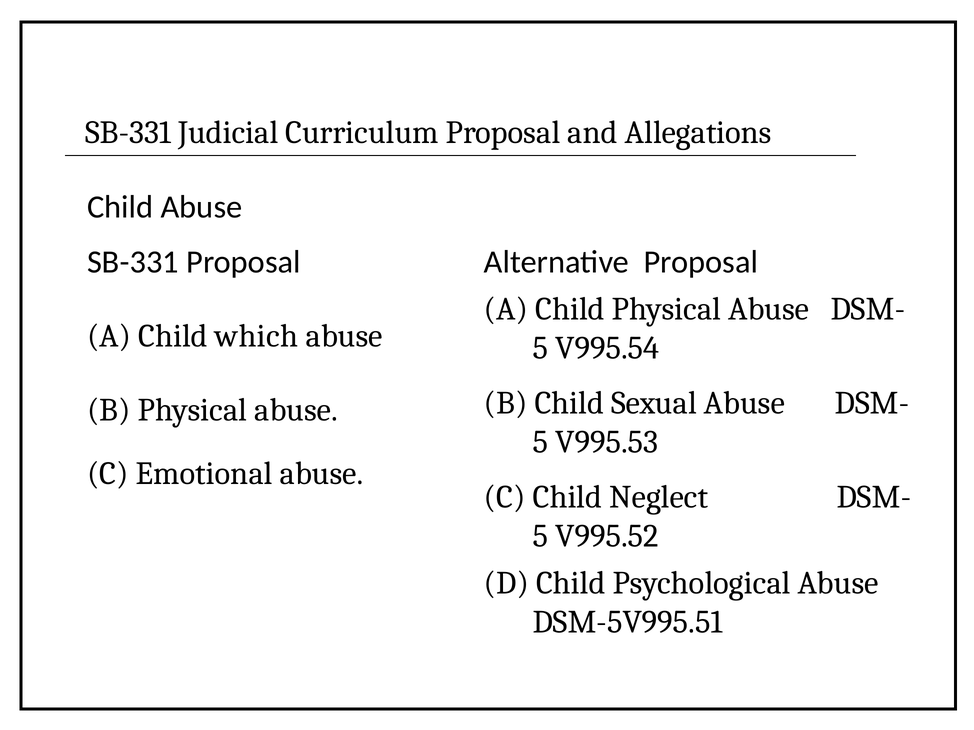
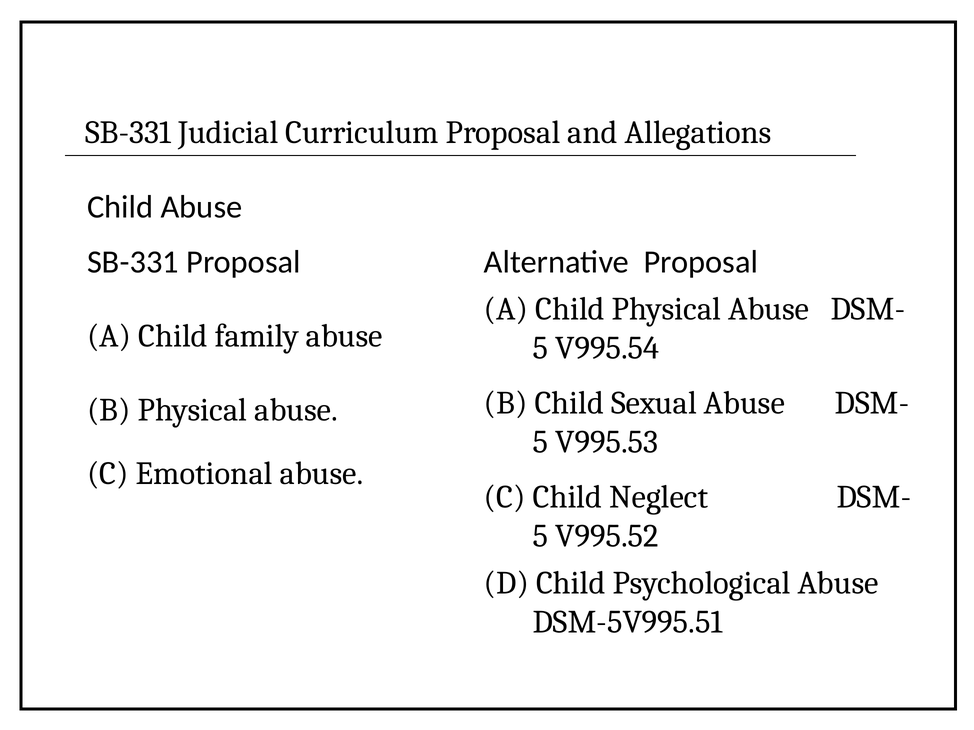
which: which -> family
